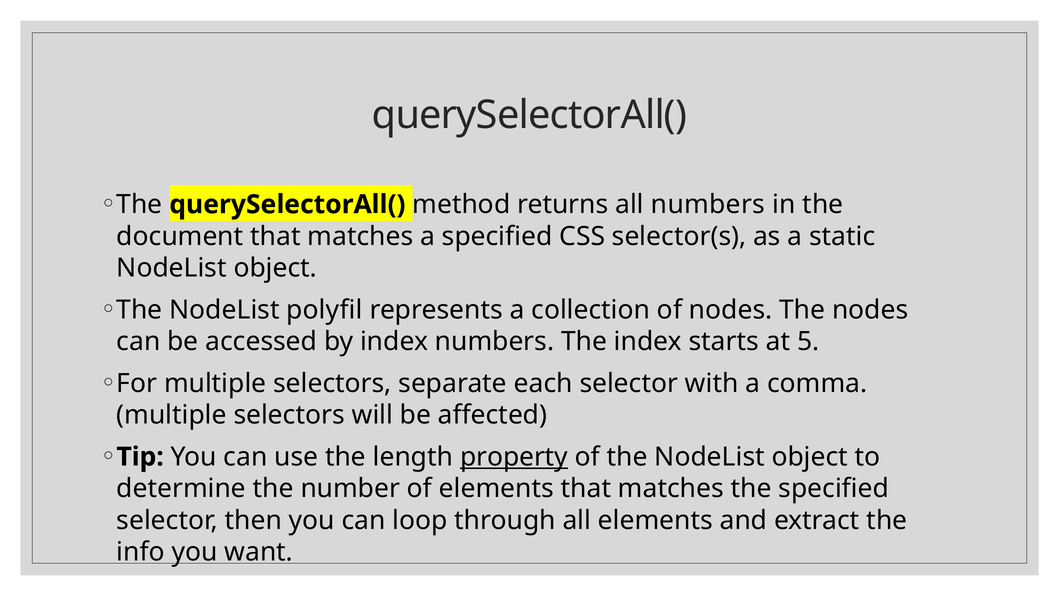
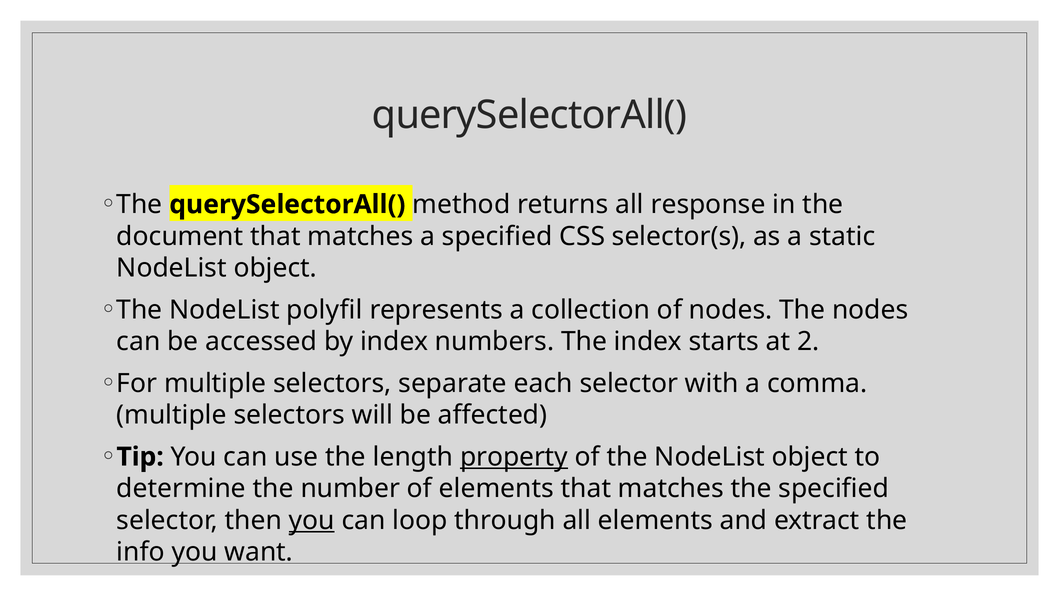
all numbers: numbers -> response
5: 5 -> 2
you at (312, 520) underline: none -> present
